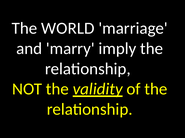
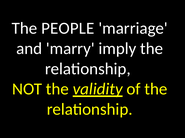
WORLD: WORLD -> PEOPLE
